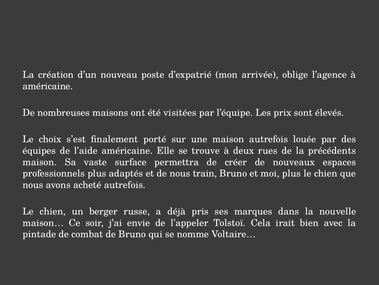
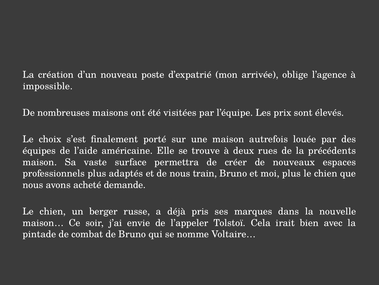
américaine at (48, 86): américaine -> impossible
acheté autrefois: autrefois -> demande
